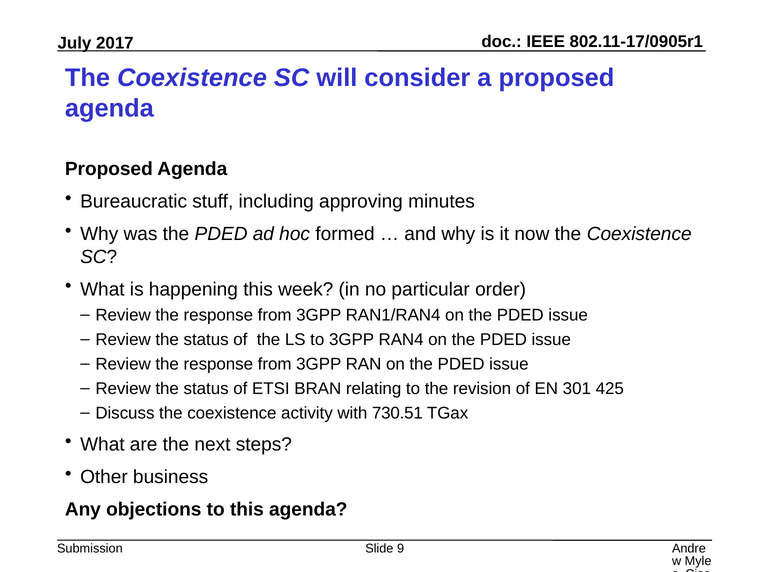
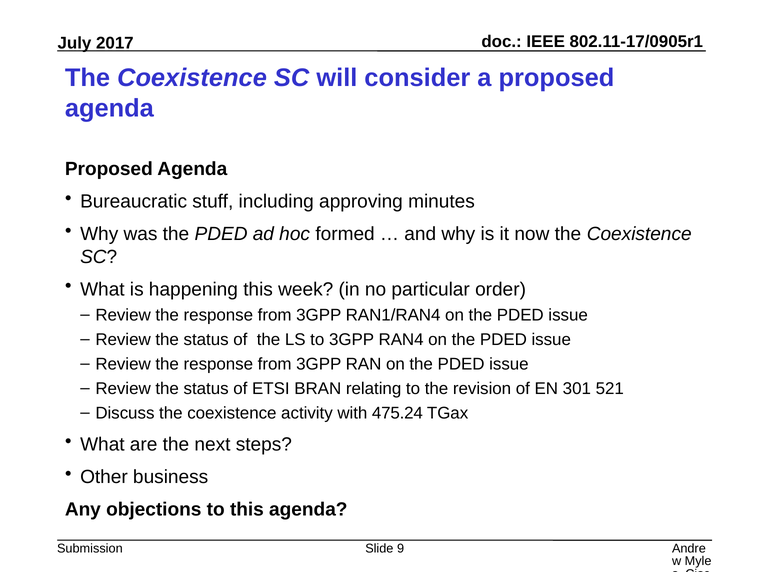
425: 425 -> 521
730.51: 730.51 -> 475.24
